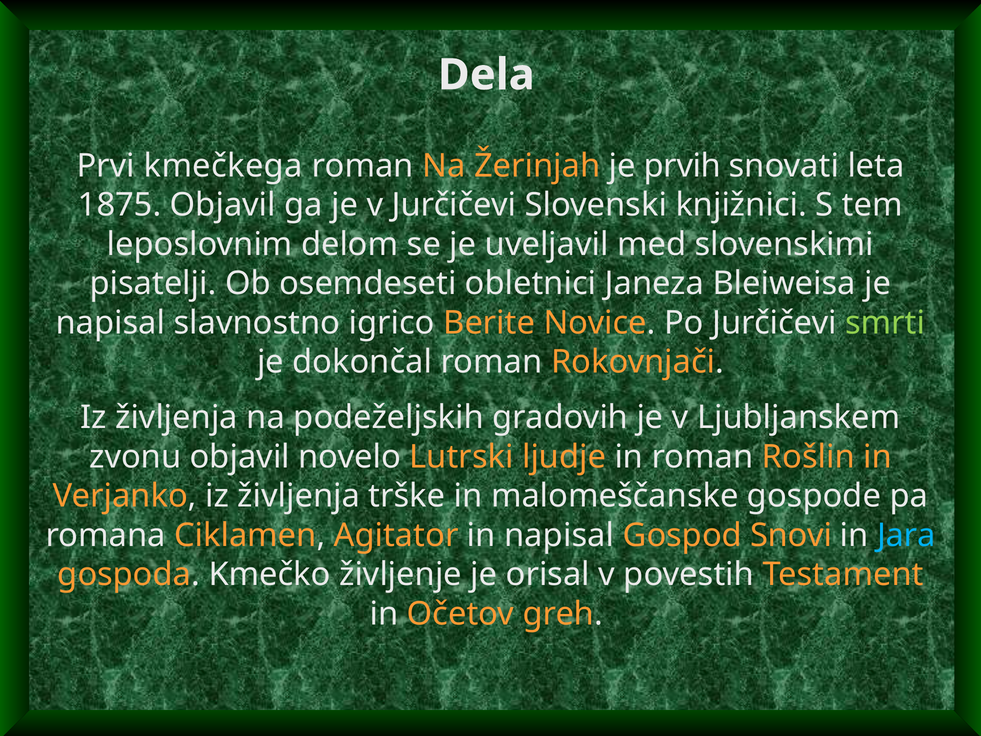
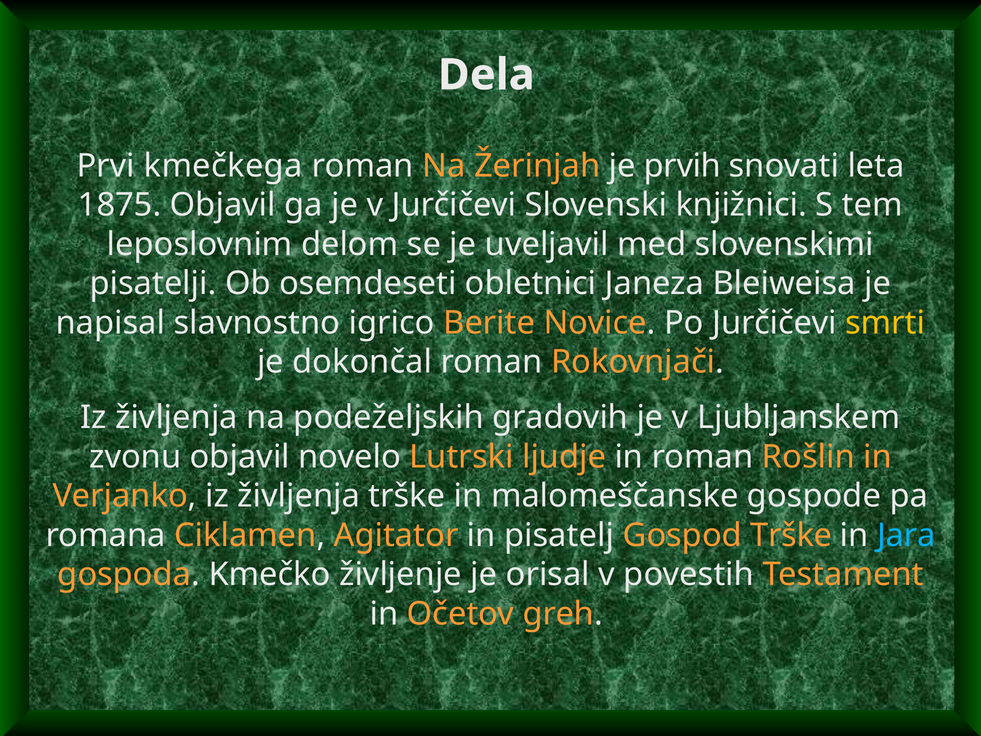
smrti colour: light green -> yellow
in napisal: napisal -> pisatelj
Gospod Snovi: Snovi -> Trške
